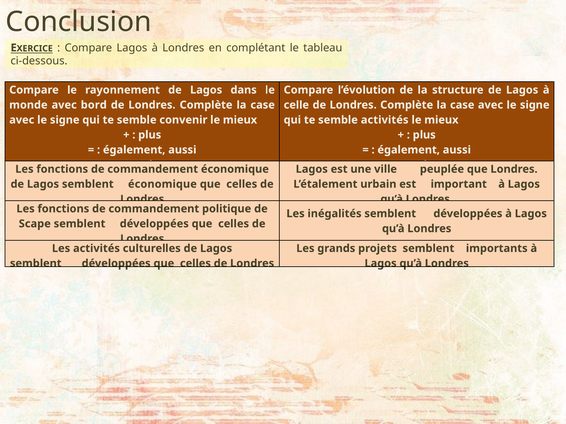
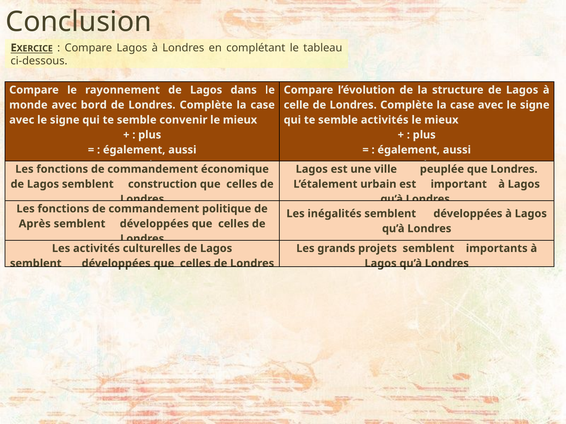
économique at (162, 184): économique -> construction
Scape: Scape -> Après
